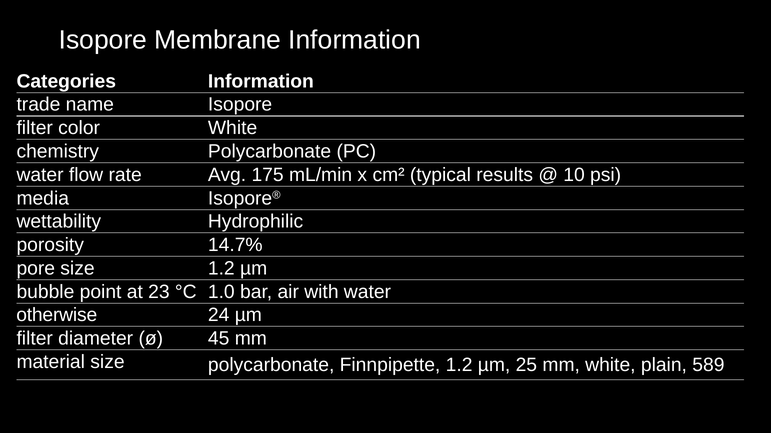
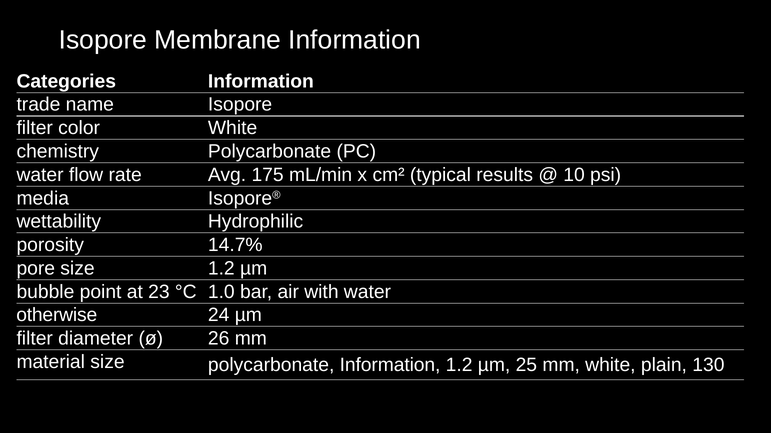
45: 45 -> 26
polycarbonate Finnpipette: Finnpipette -> Information
589: 589 -> 130
